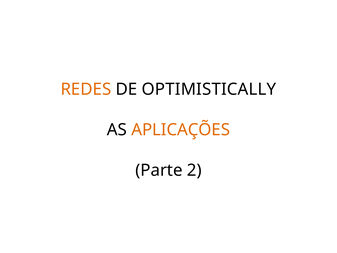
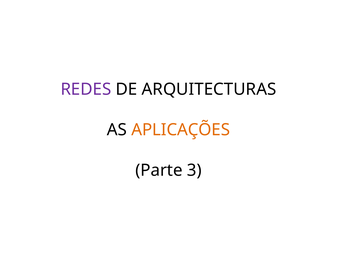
REDES colour: orange -> purple
OPTIMISTICALLY: OPTIMISTICALLY -> ARQUITECTURAS
2: 2 -> 3
